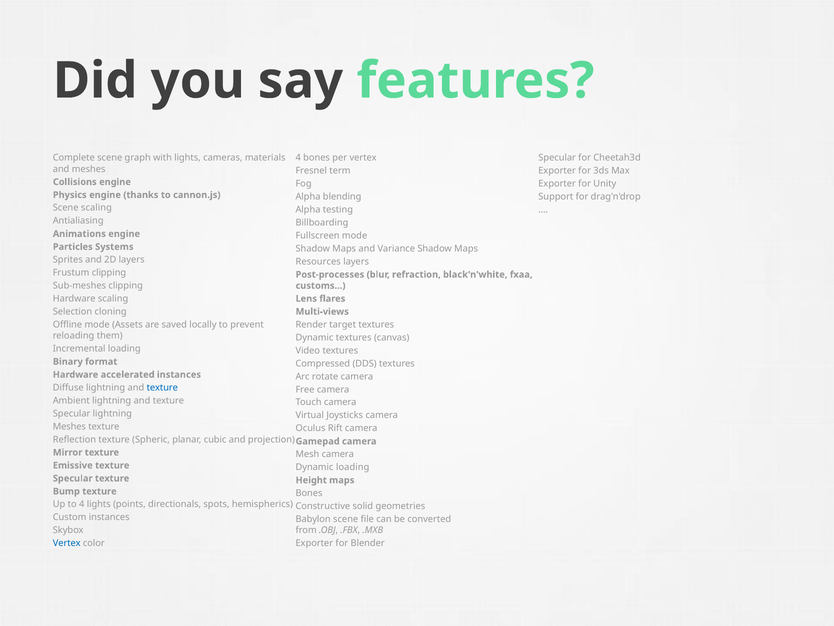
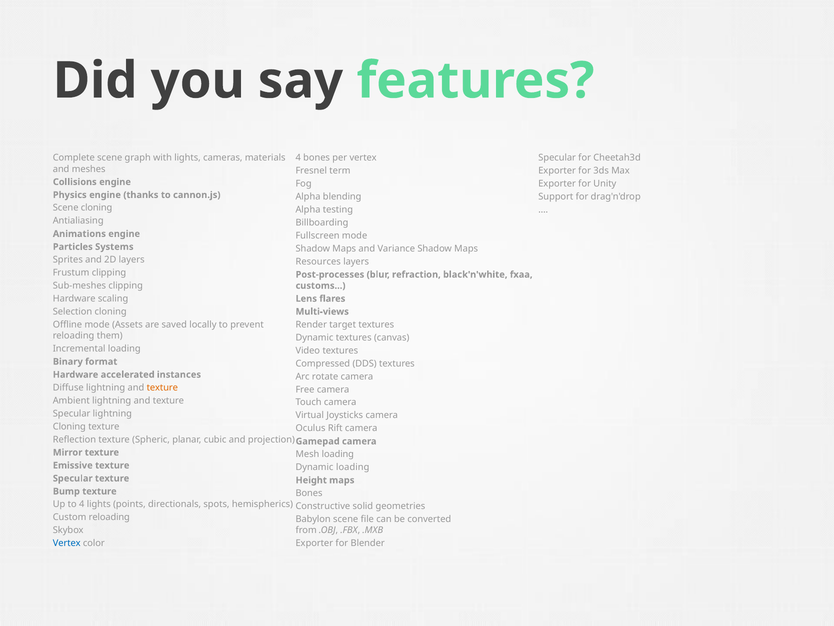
Scene scaling: scaling -> cloning
texture at (162, 387) colour: blue -> orange
Meshes at (69, 426): Meshes -> Cloning
Mesh camera: camera -> loading
Custom instances: instances -> reloading
